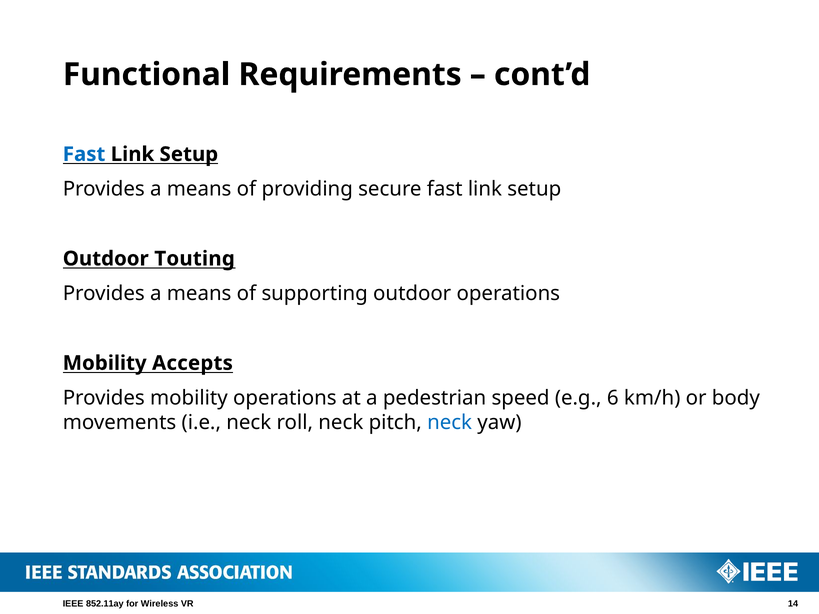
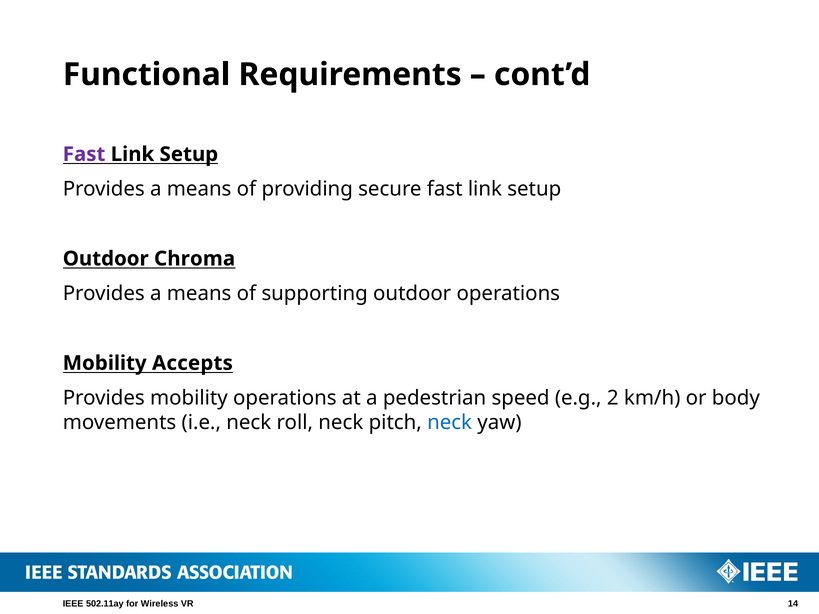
Fast at (84, 154) colour: blue -> purple
Touting: Touting -> Chroma
6: 6 -> 2
852.11ay: 852.11ay -> 502.11ay
